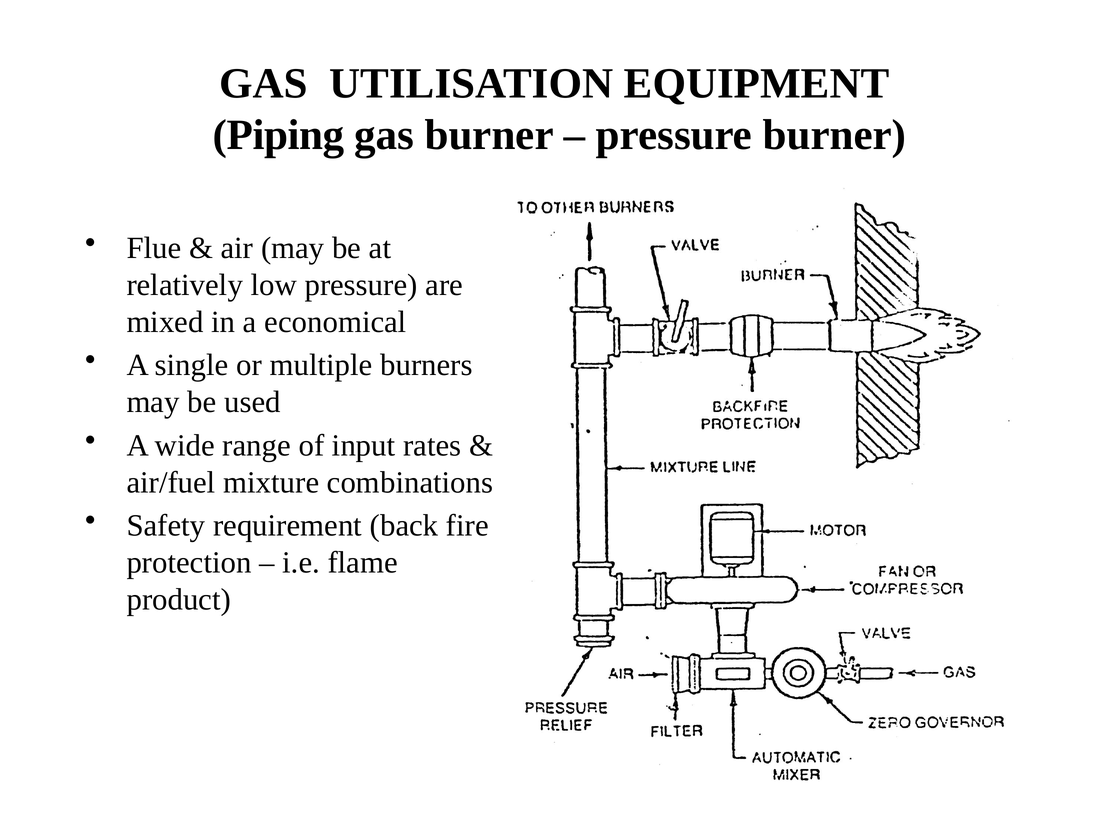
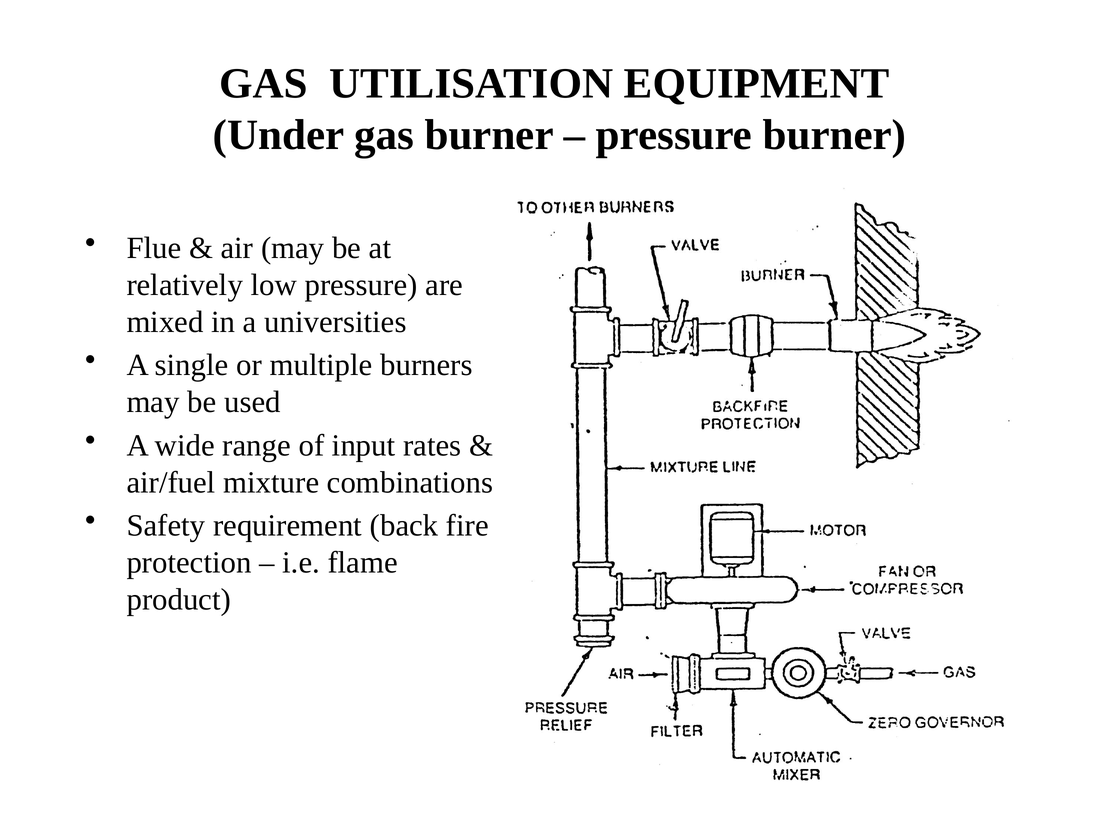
Piping: Piping -> Under
economical: economical -> universities
